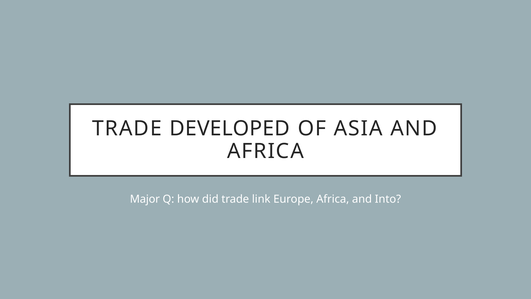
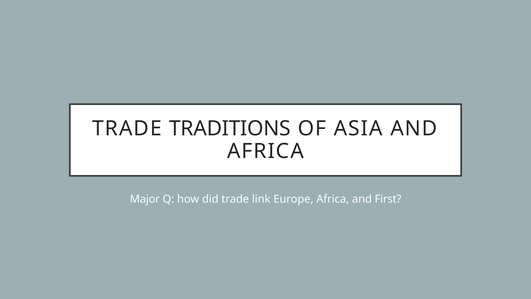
DEVELOPED: DEVELOPED -> TRADITIONS
Into: Into -> First
